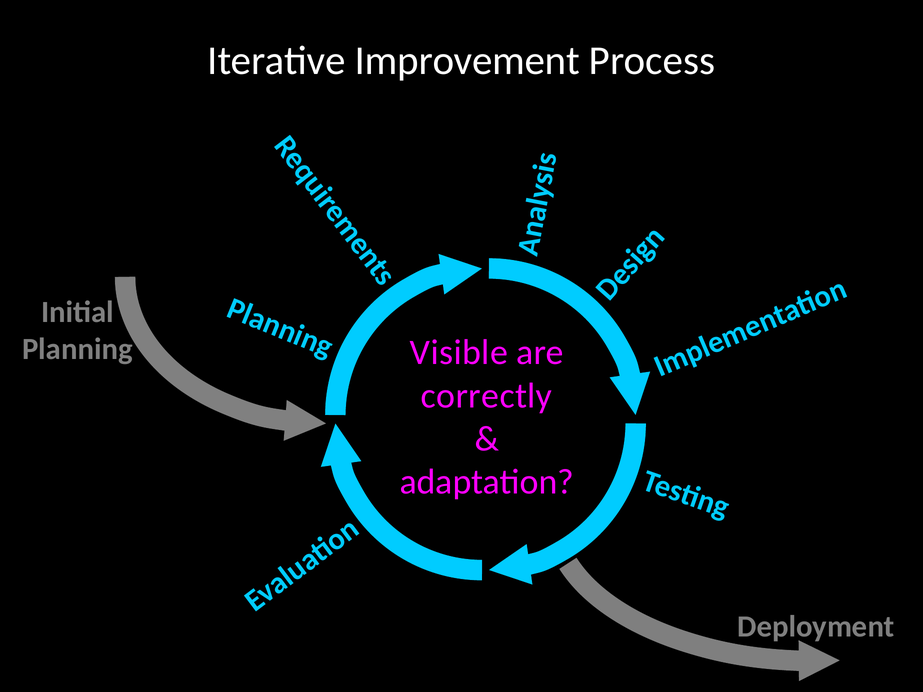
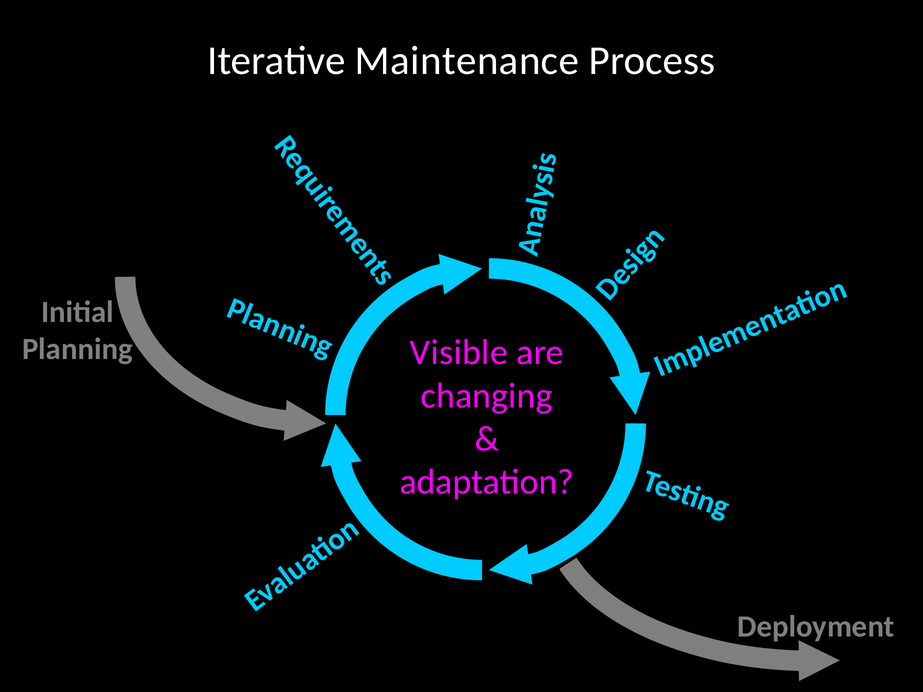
Improvement: Improvement -> Maintenance
correctly: correctly -> changing
